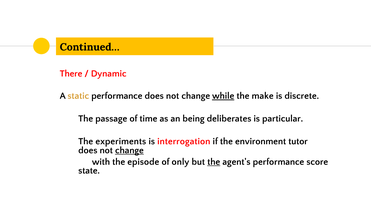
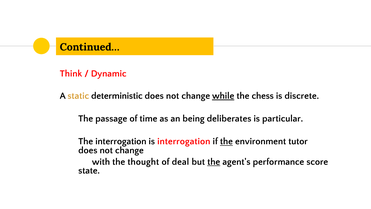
There: There -> Think
static performance: performance -> deterministic
make: make -> chess
The experiments: experiments -> interrogation
the at (226, 141) underline: none -> present
change at (129, 150) underline: present -> none
episode: episode -> thought
only: only -> deal
